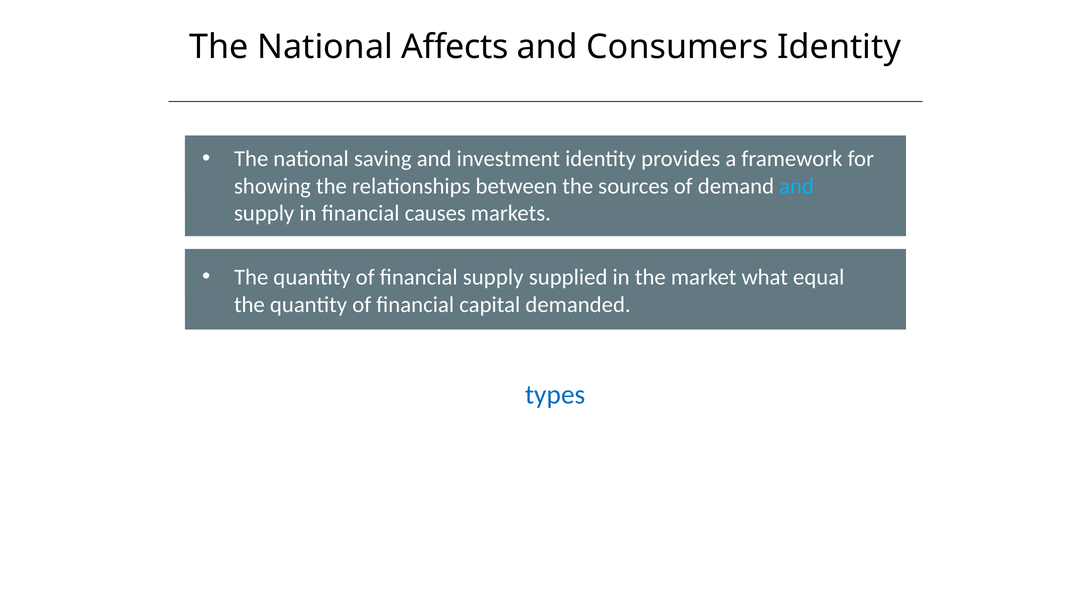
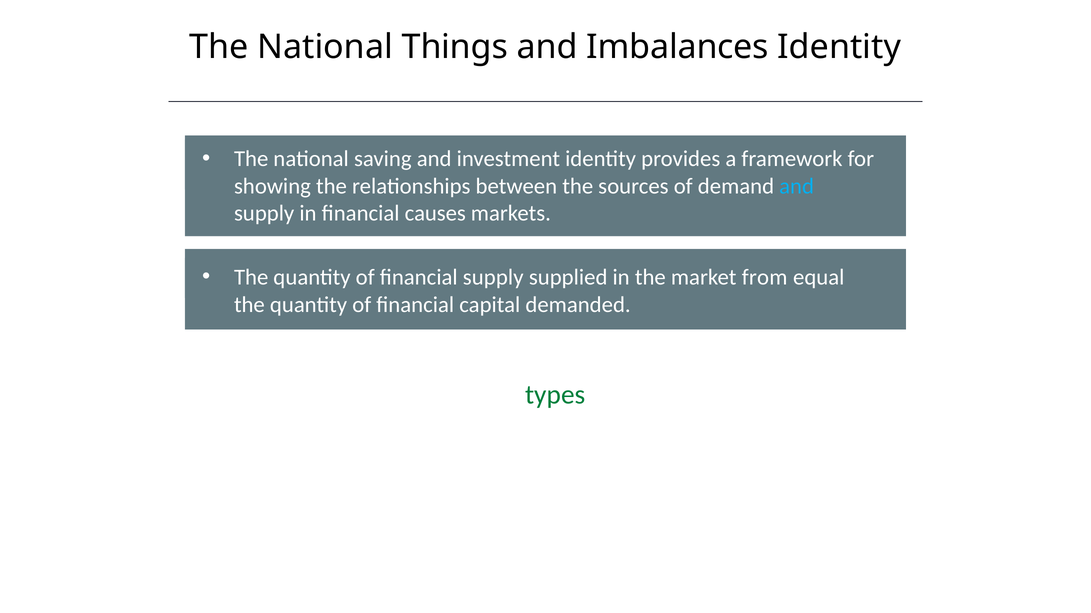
Affects: Affects -> Things
and Consumers: Consumers -> Imbalances
what: what -> from
types colour: blue -> green
